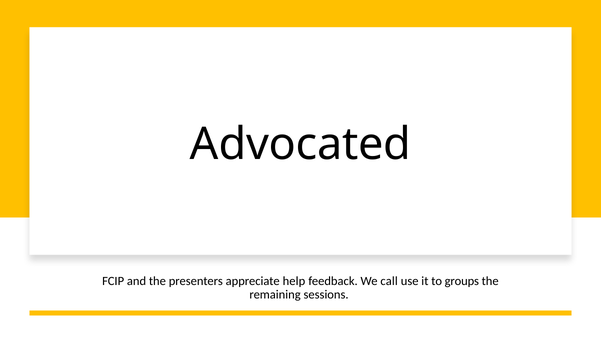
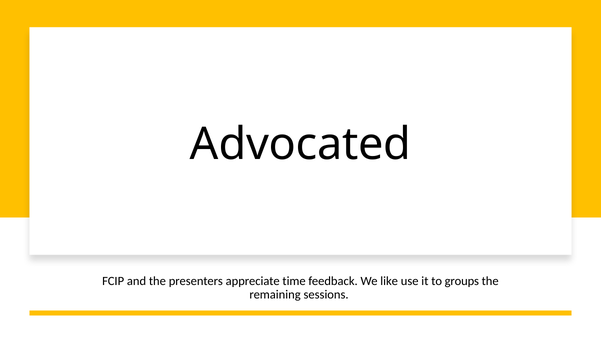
help: help -> time
call: call -> like
